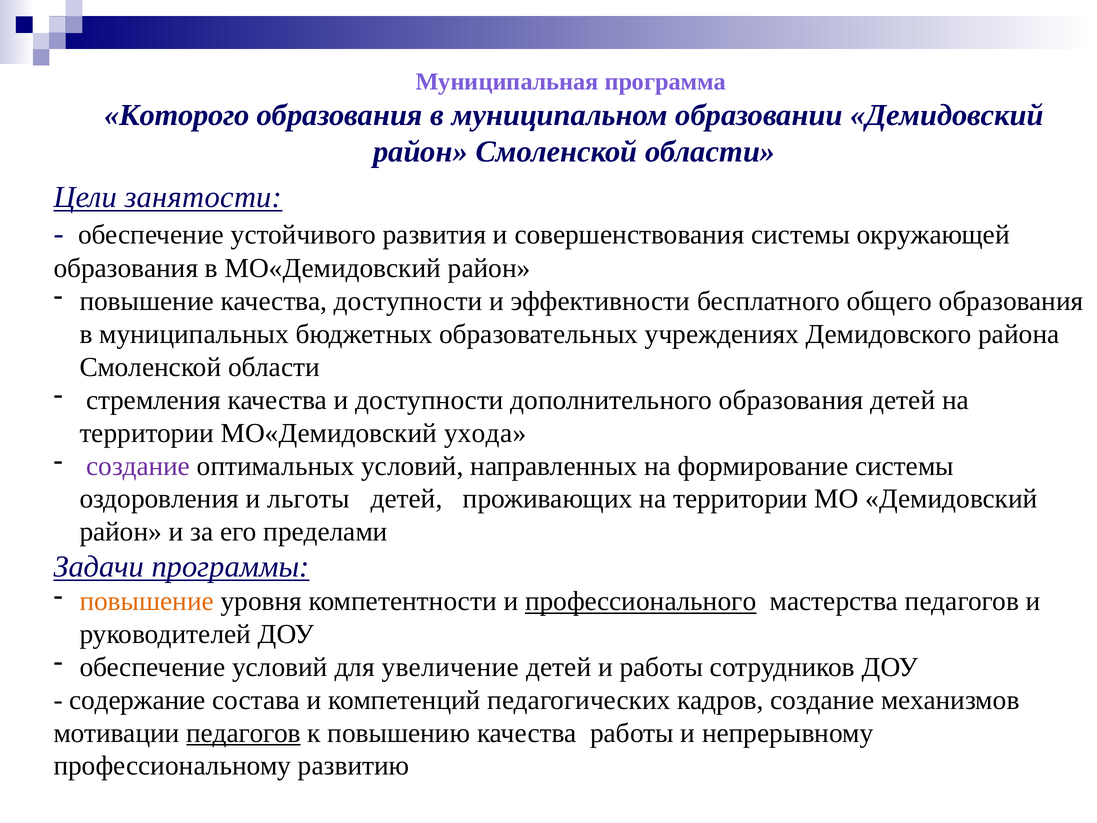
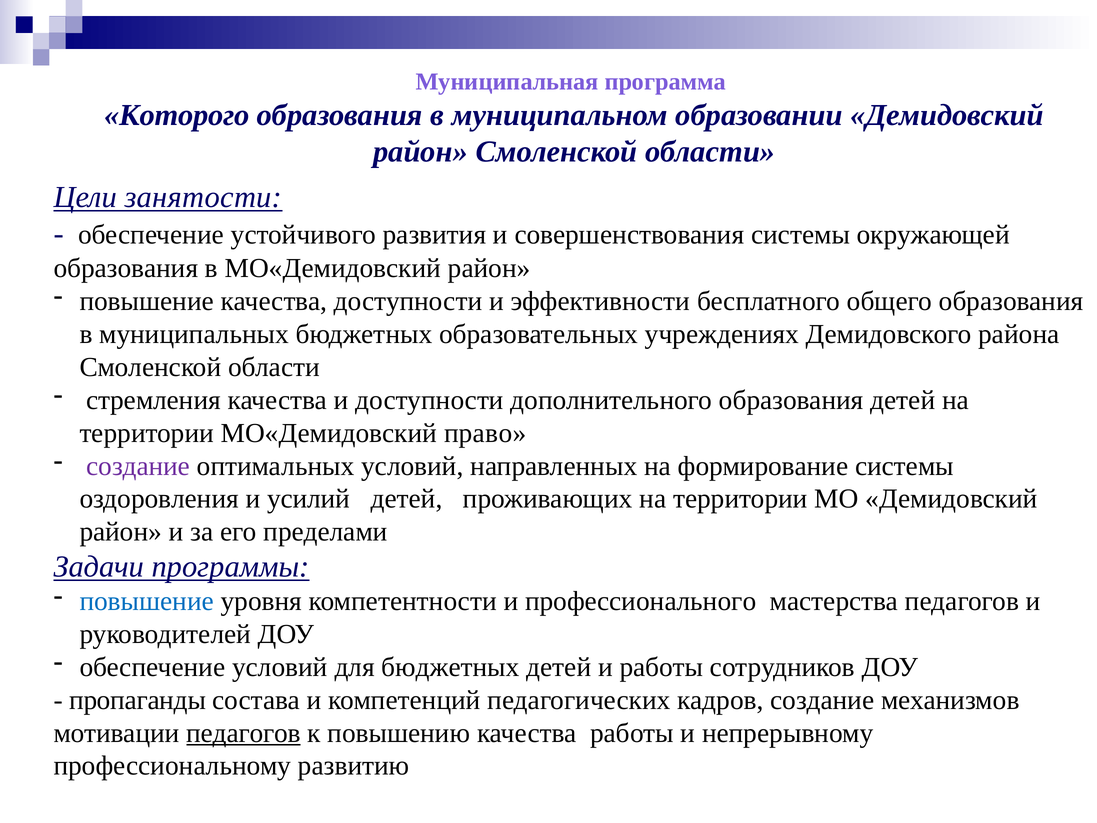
ухода: ухода -> право
льготы: льготы -> усилий
повышение at (147, 601) colour: orange -> blue
профессионального underline: present -> none
для увеличение: увеличение -> бюджетных
содержание: содержание -> пропаганды
